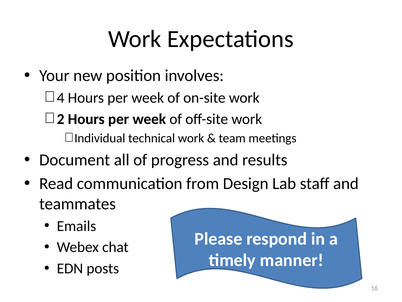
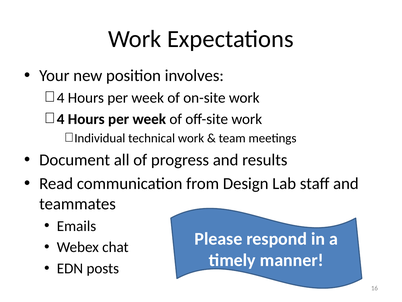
2 at (61, 119): 2 -> 4
